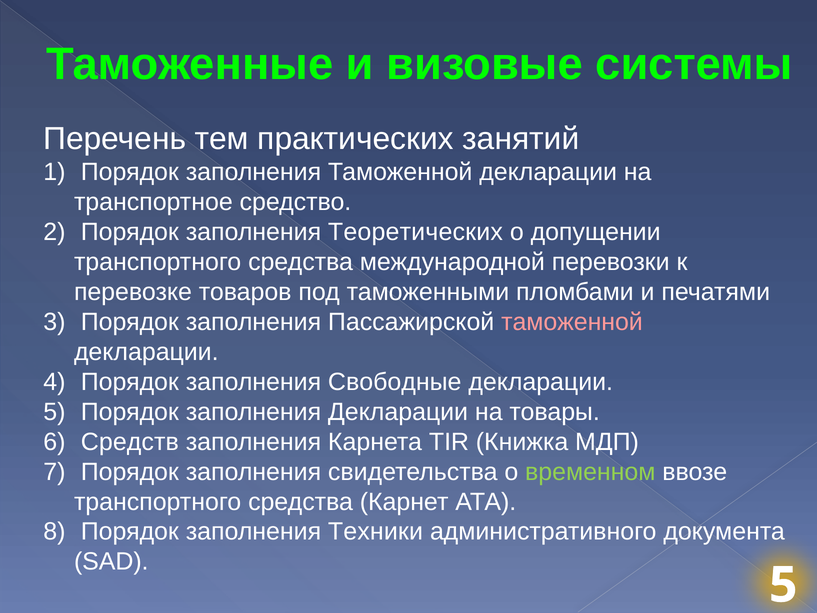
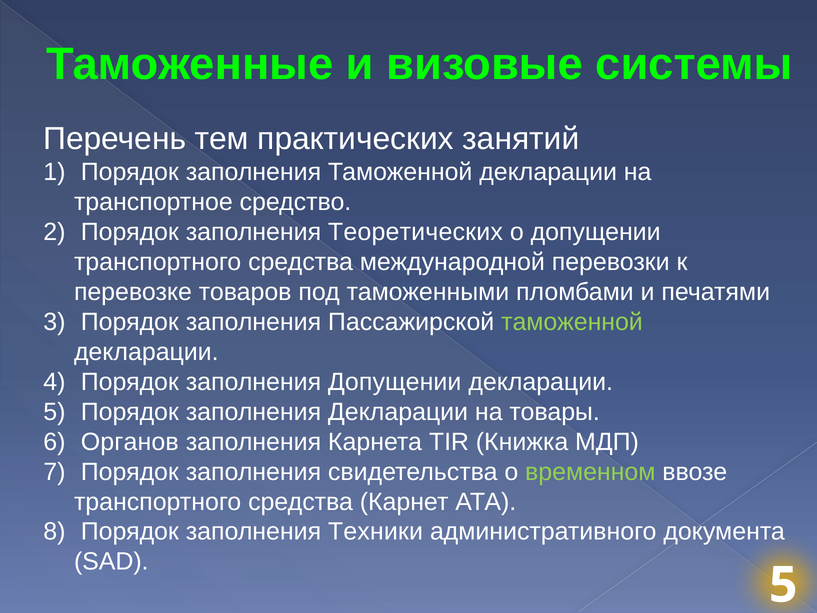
таможенной at (572, 322) colour: pink -> light green
заполнения Свободные: Свободные -> Допущении
Средств: Средств -> Органов
